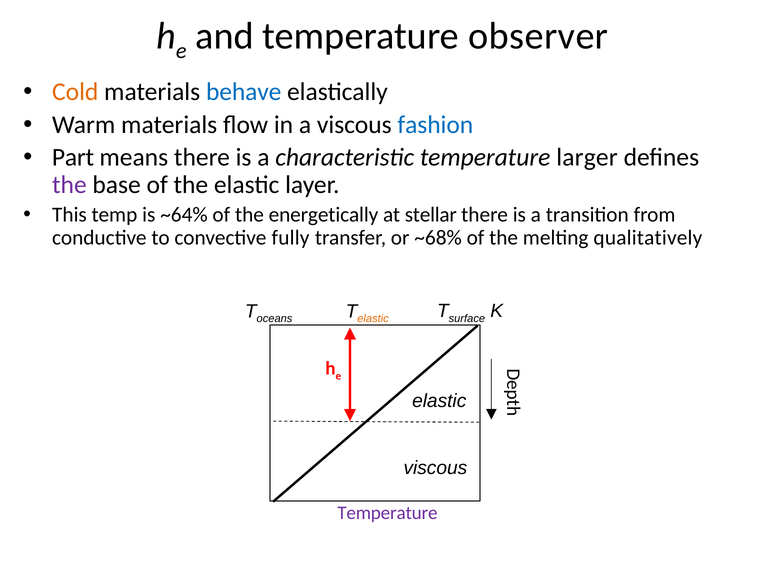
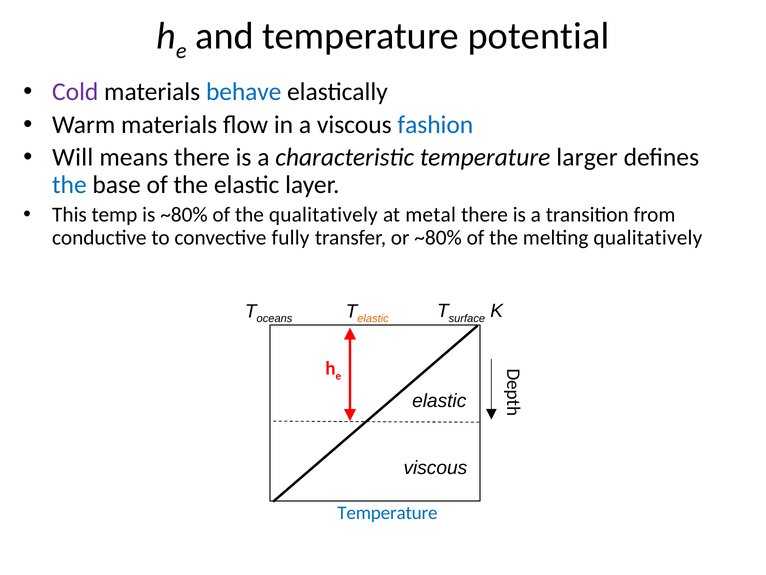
observer: observer -> potential
Cold colour: orange -> purple
Part: Part -> Will
the at (69, 185) colour: purple -> blue
is ~64%: ~64% -> ~80%
the energetically: energetically -> qualitatively
stellar: stellar -> metal
or ~68%: ~68% -> ~80%
Temperature at (387, 512) colour: purple -> blue
